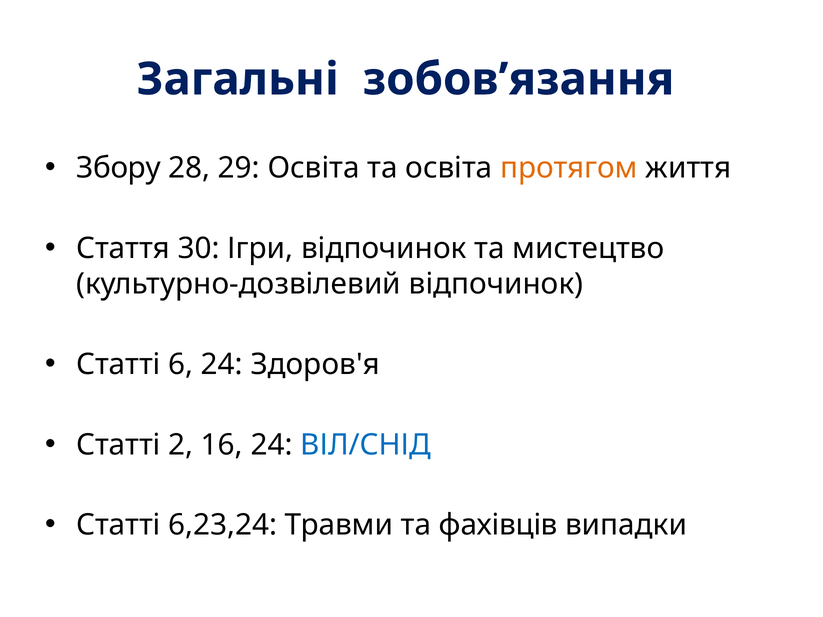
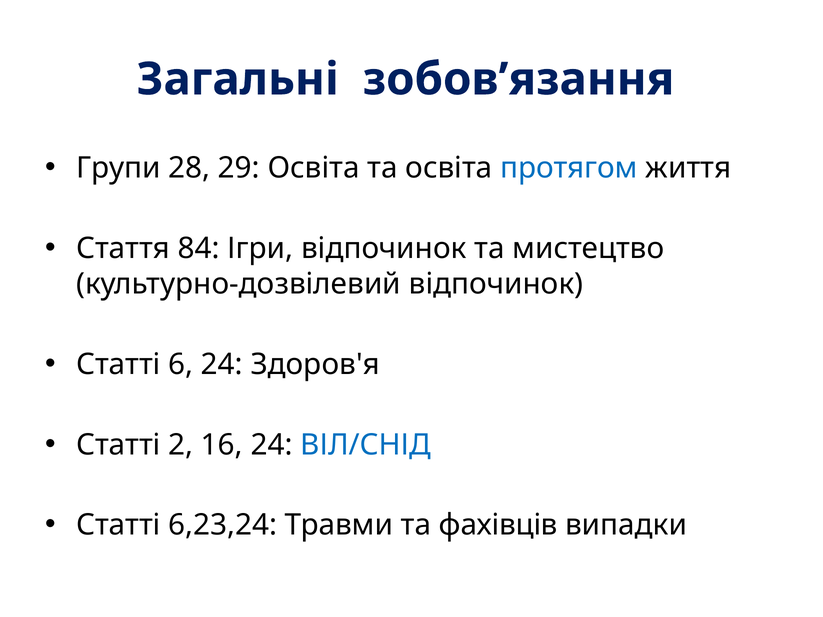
Збору: Збору -> Групи
протягом colour: orange -> blue
30: 30 -> 84
